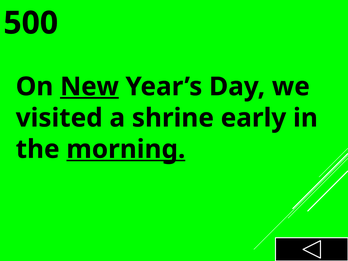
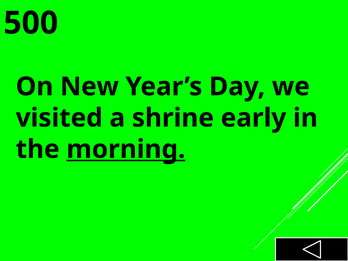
New underline: present -> none
